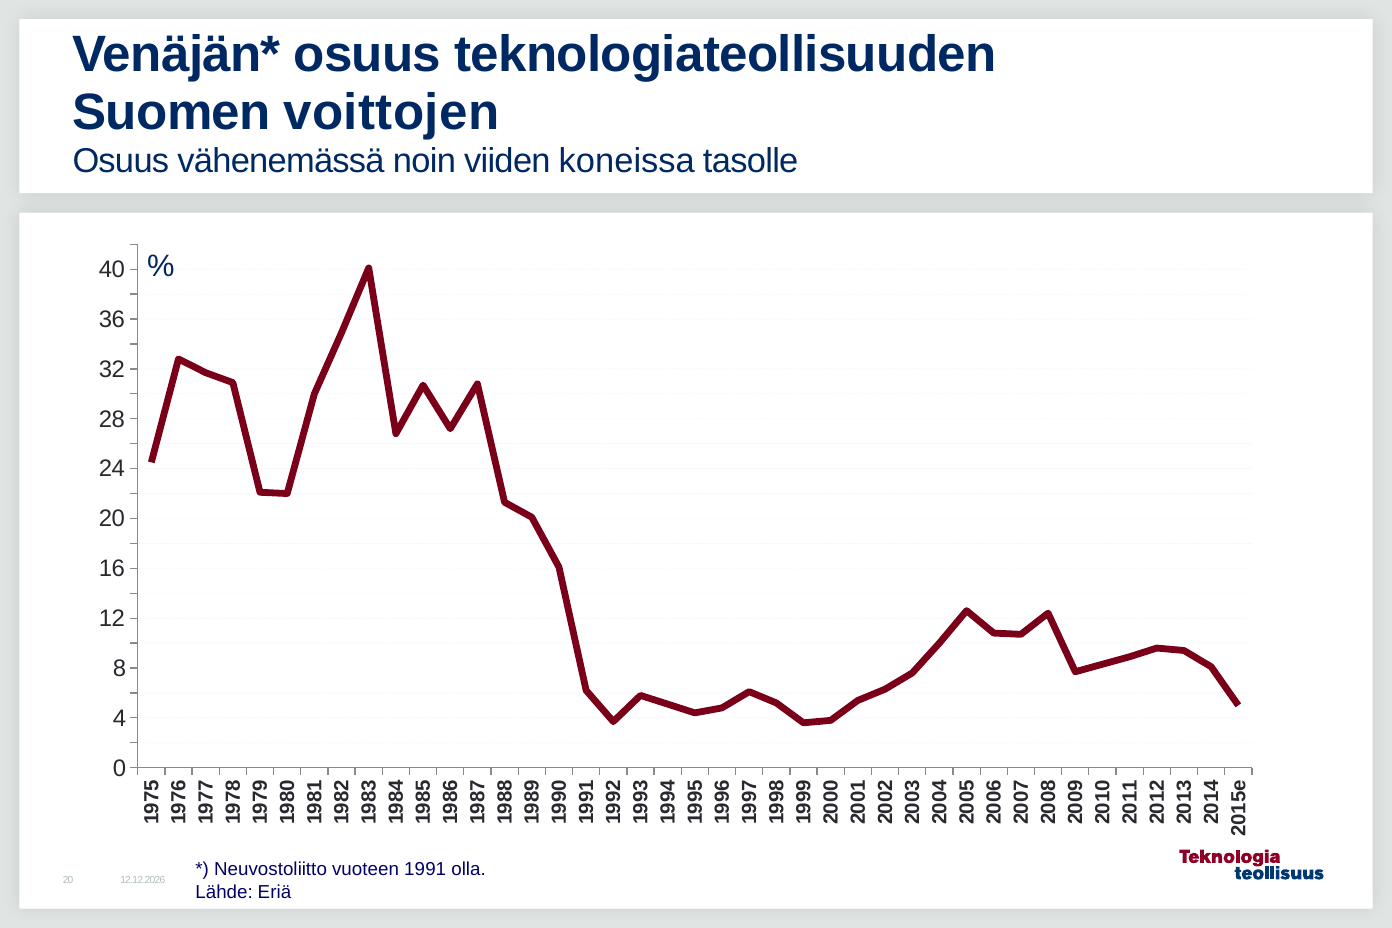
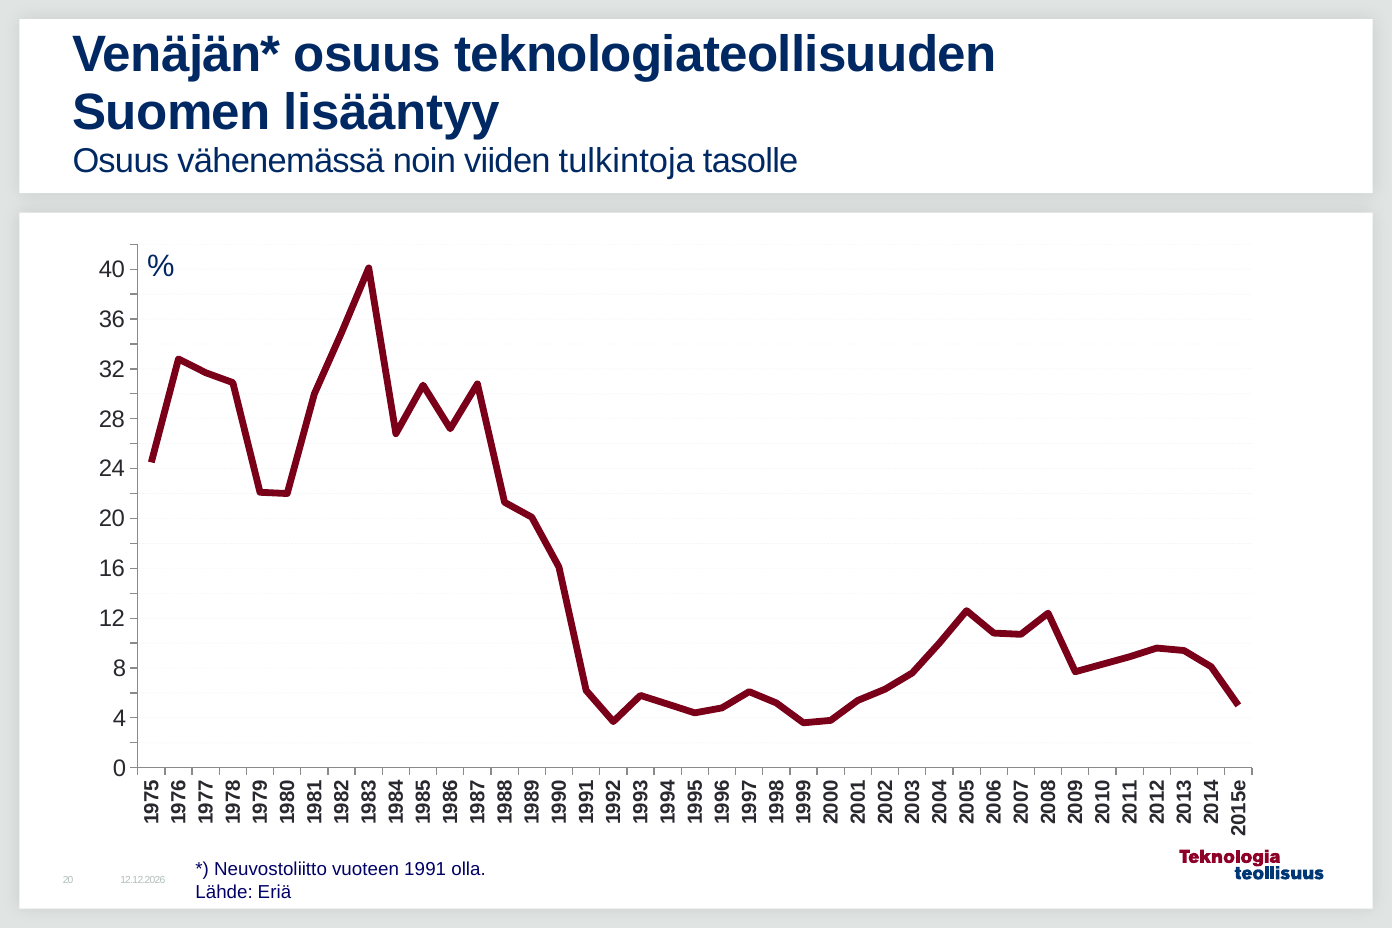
voittojen: voittojen -> lisääntyy
koneissa: koneissa -> tulkintoja
